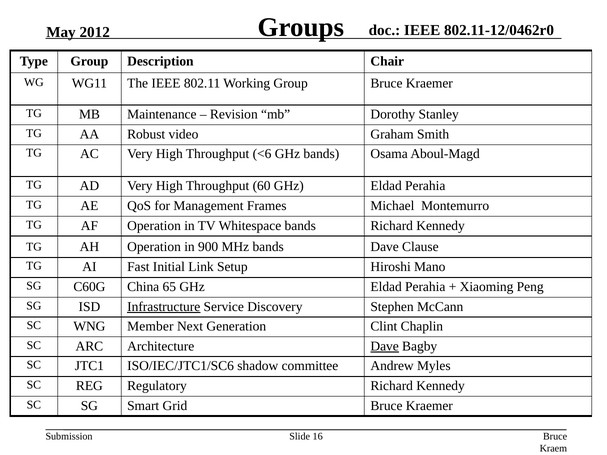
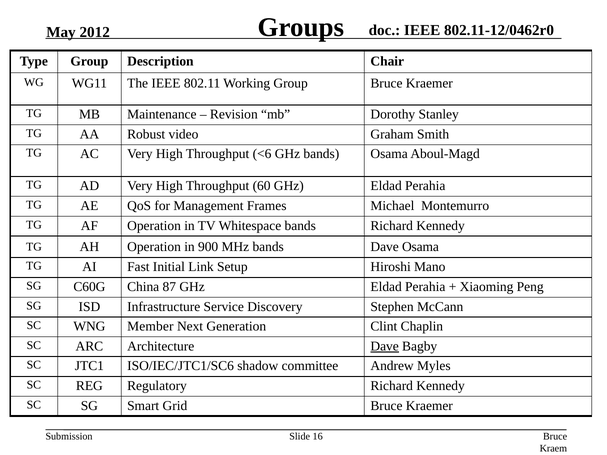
Dave Clause: Clause -> Osama
65: 65 -> 87
Infrastructure underline: present -> none
